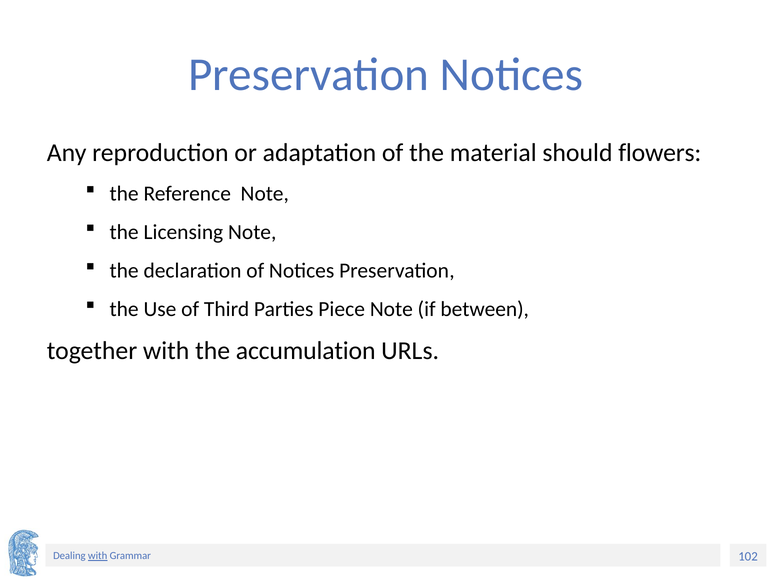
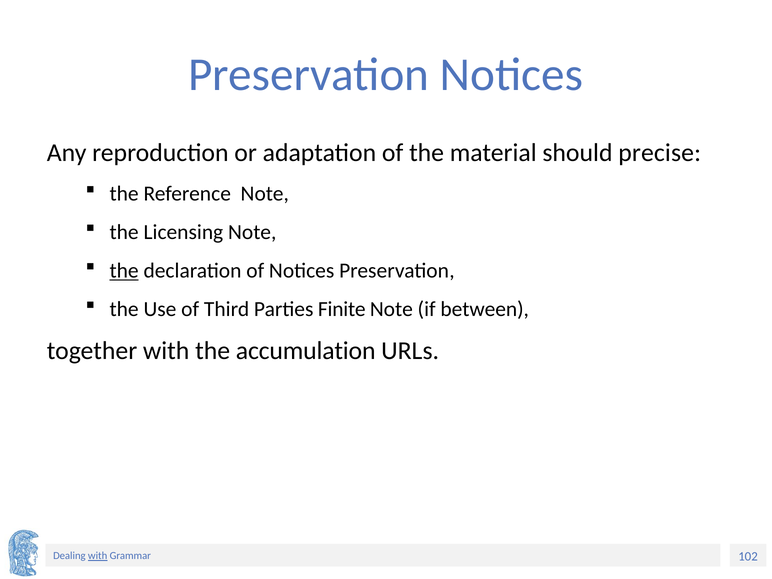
flowers: flowers -> precise
the at (124, 271) underline: none -> present
Piece: Piece -> Finite
